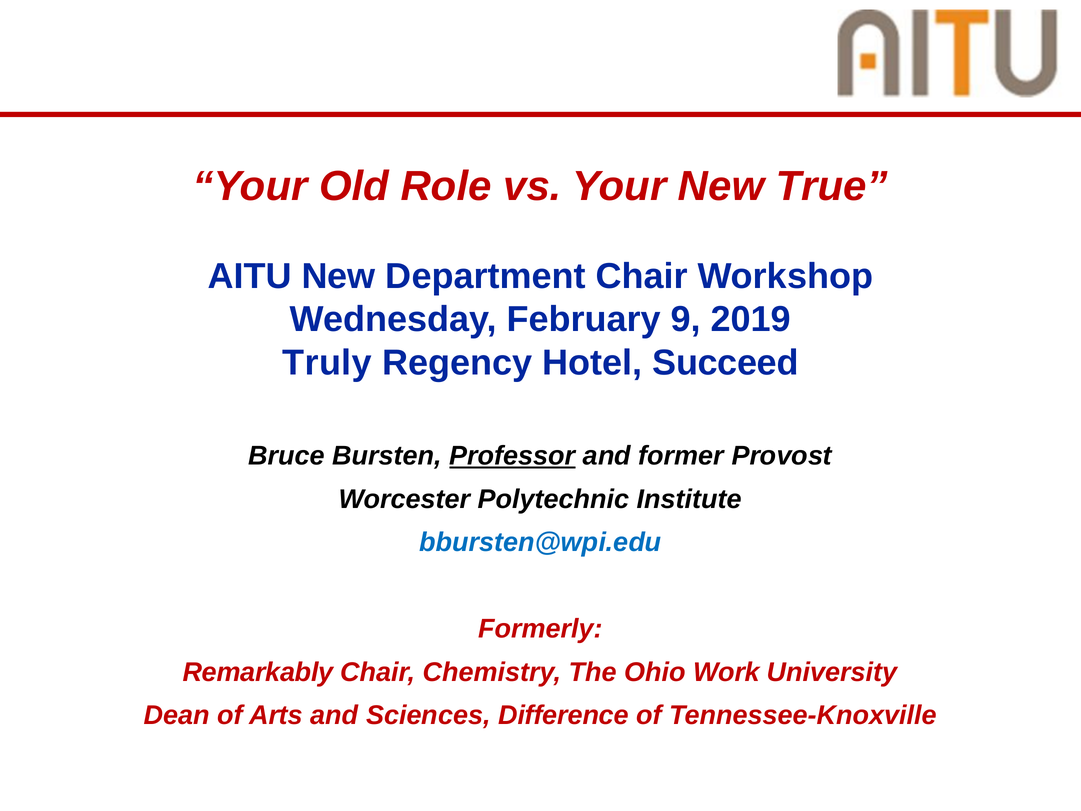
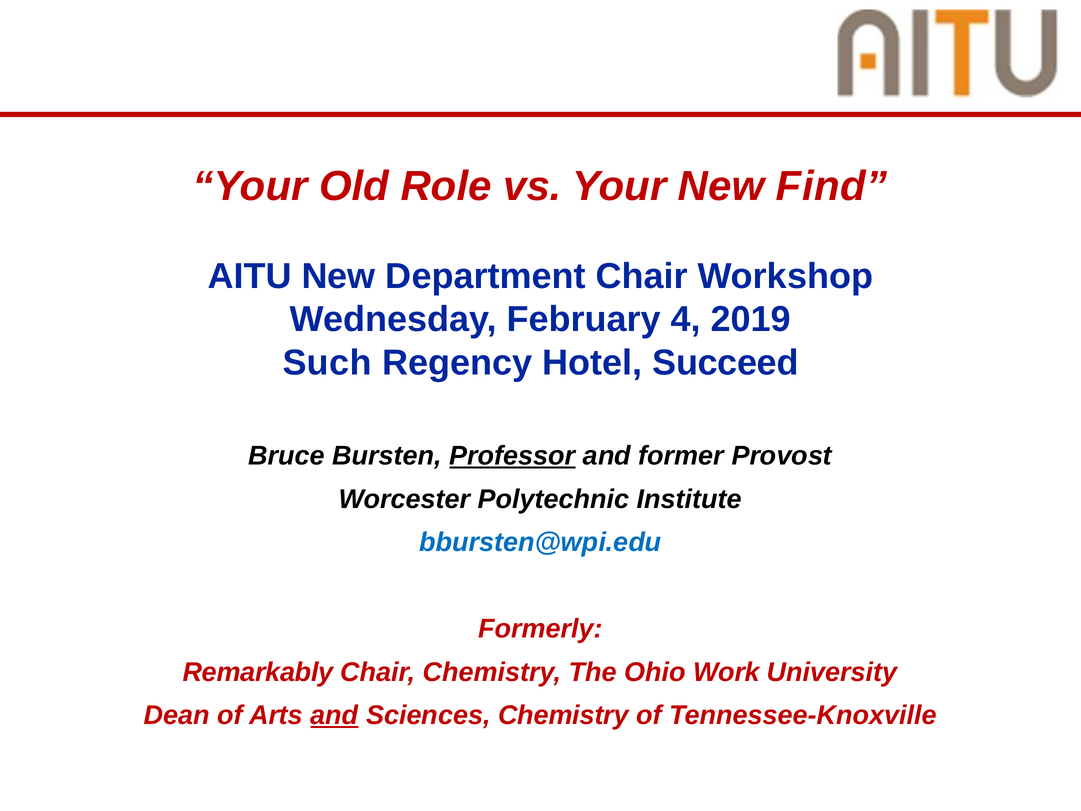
True: True -> Find
9: 9 -> 4
Truly: Truly -> Such
and at (334, 715) underline: none -> present
Sciences Difference: Difference -> Chemistry
